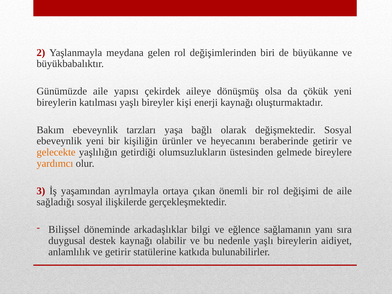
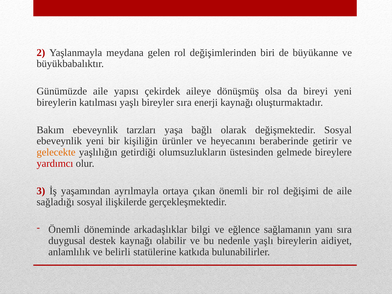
çökük: çökük -> bireyi
bireyler kişi: kişi -> sıra
yardımcı colour: orange -> red
Bilişsel at (64, 230): Bilişsel -> Önemli
ve getirir: getirir -> belirli
